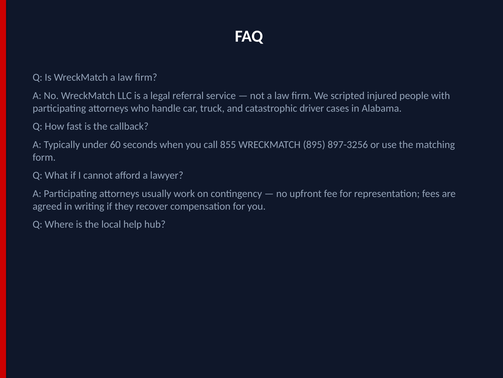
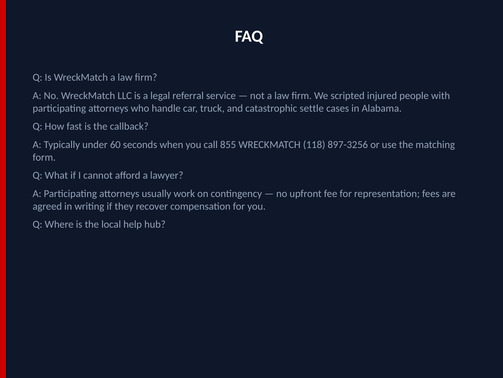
driver: driver -> settle
895: 895 -> 118
